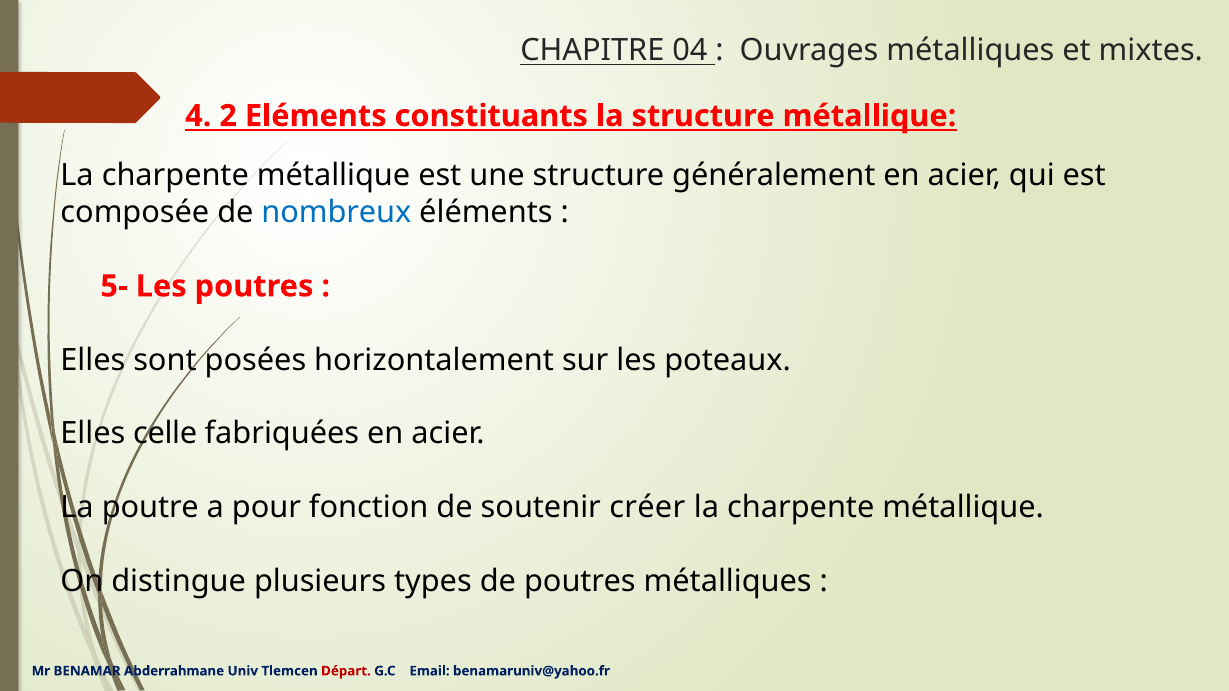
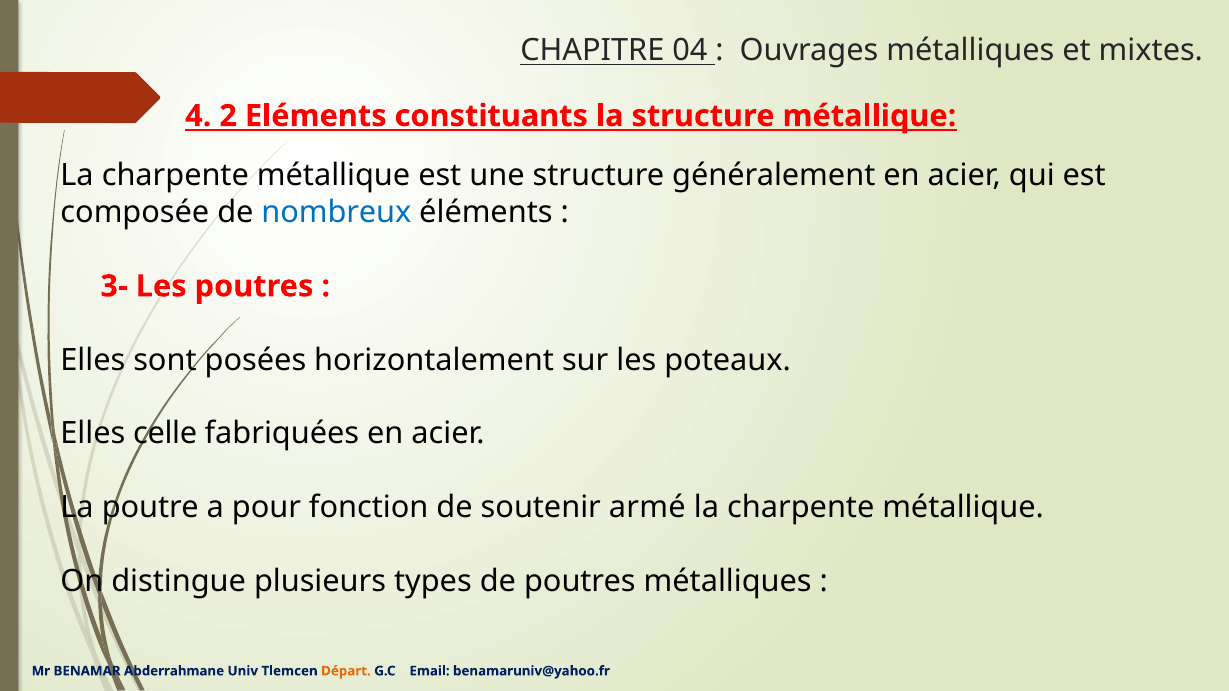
5-: 5- -> 3-
créer: créer -> armé
Départ colour: red -> orange
